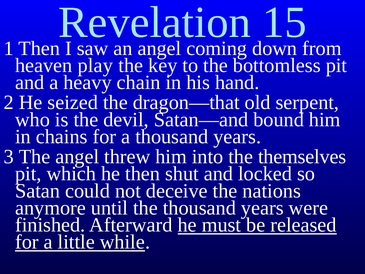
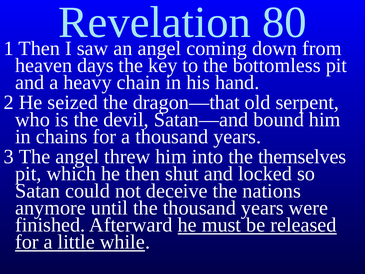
15: 15 -> 80
play: play -> days
